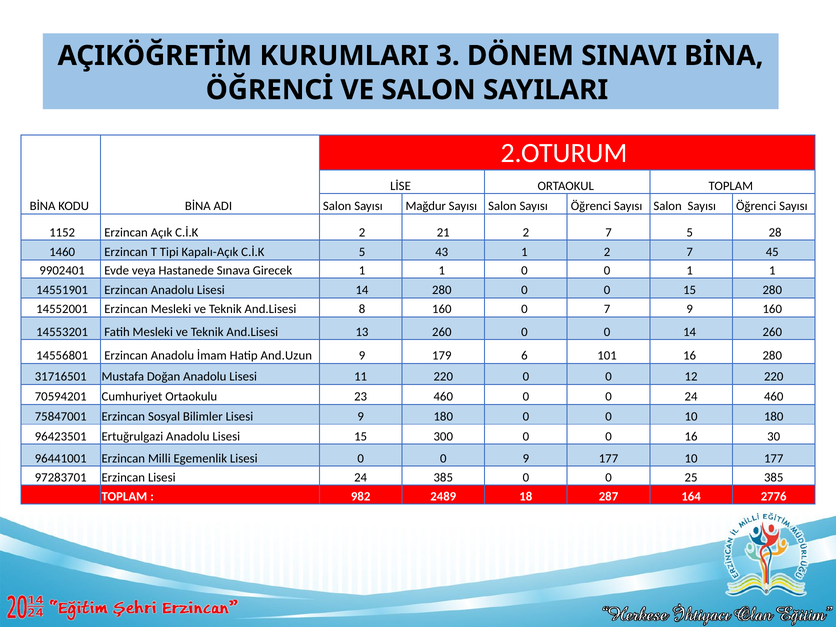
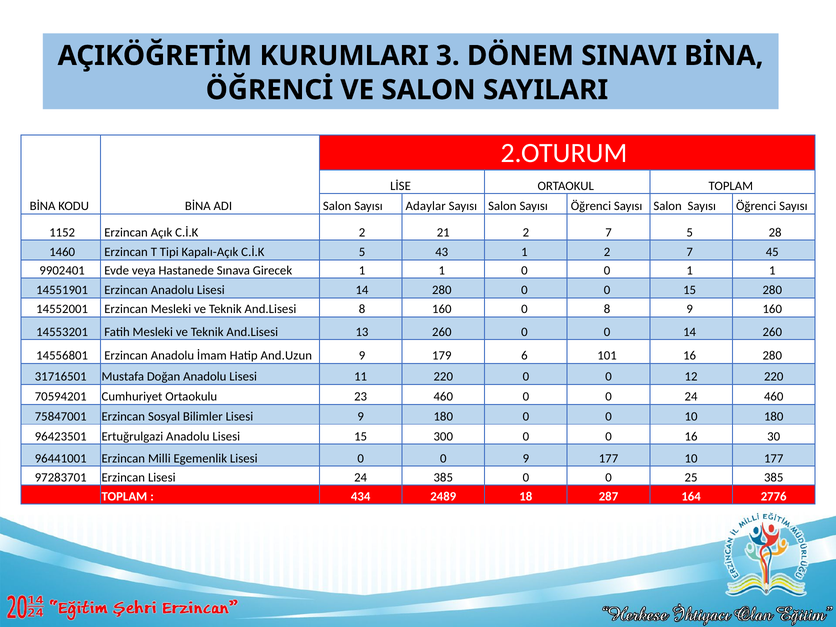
Mağdur: Mağdur -> Adaylar
0 7: 7 -> 8
982: 982 -> 434
